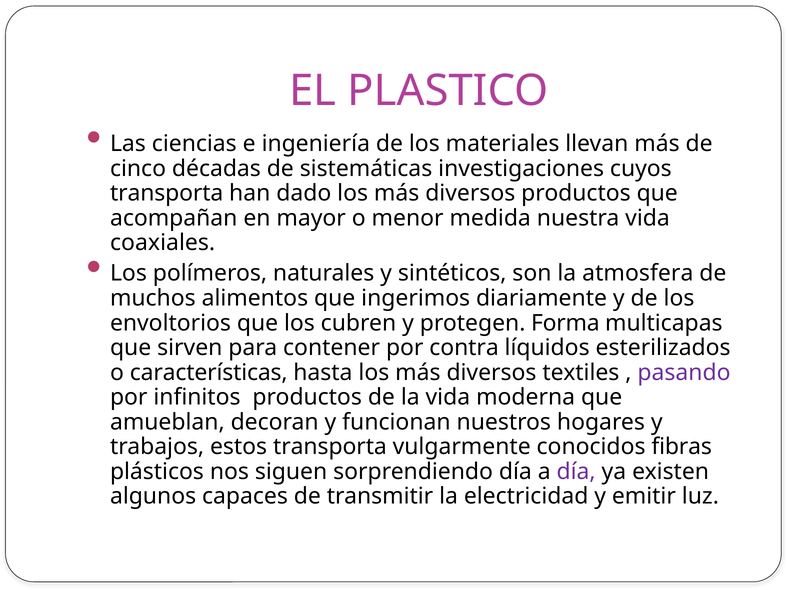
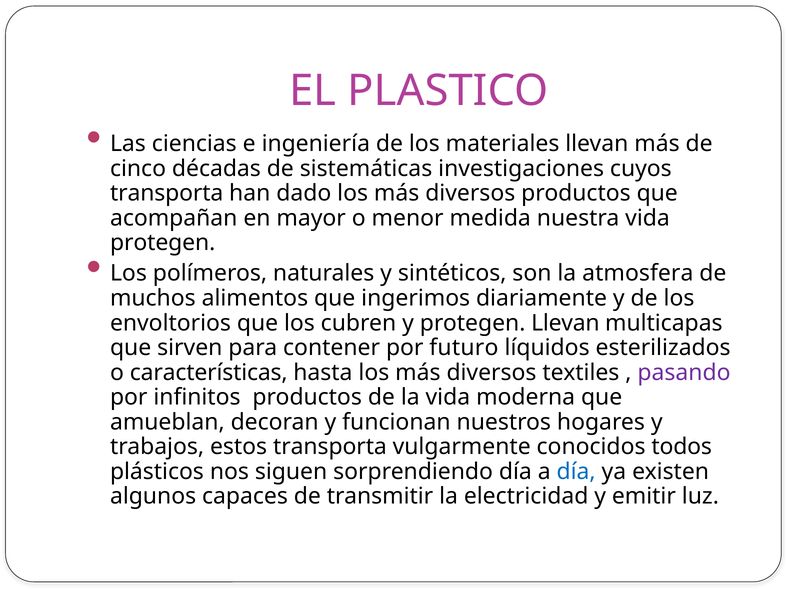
coaxiales at (163, 243): coaxiales -> protegen
protegen Forma: Forma -> Llevan
contra: contra -> futuro
fibras: fibras -> todos
día at (576, 472) colour: purple -> blue
